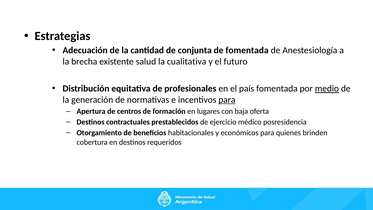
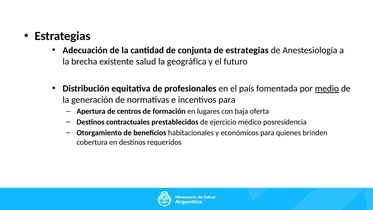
de fomentada: fomentada -> estrategias
cualitativa: cualitativa -> geográfica
para at (227, 100) underline: present -> none
